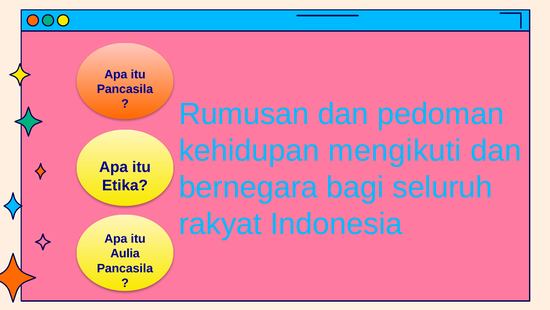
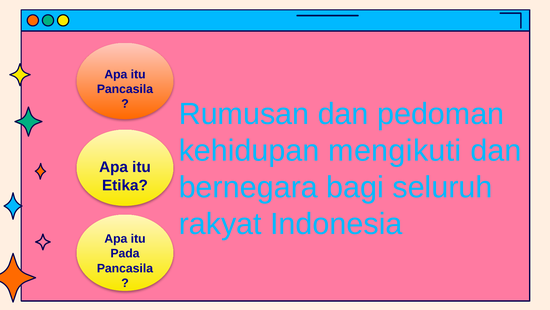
Aulia: Aulia -> Pada
